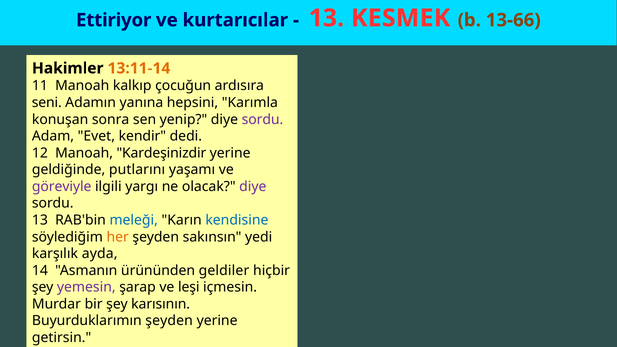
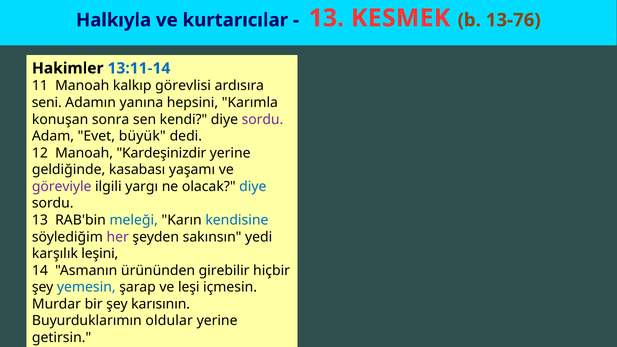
Ettiriyor: Ettiriyor -> Halkıyla
13-66: 13-66 -> 13-76
13:11-14 colour: orange -> blue
çocuğun: çocuğun -> görevlisi
yenip: yenip -> kendi
kendir: kendir -> büyük
putlarını: putlarını -> kasabası
diye at (253, 187) colour: purple -> blue
her colour: orange -> purple
ayda: ayda -> leşini
geldiler: geldiler -> girebilir
yemesin colour: purple -> blue
Buyurduklarımın şeyden: şeyden -> oldular
